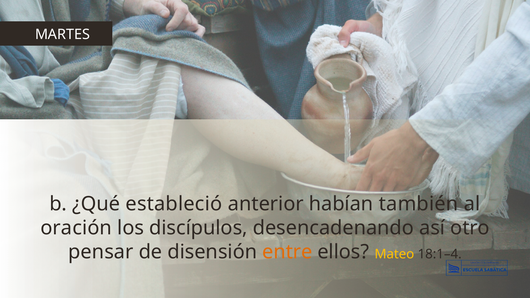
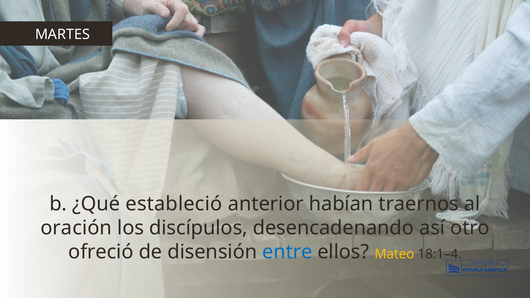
también: también -> traernos
pensar: pensar -> ofreció
entre colour: orange -> blue
